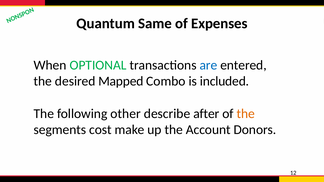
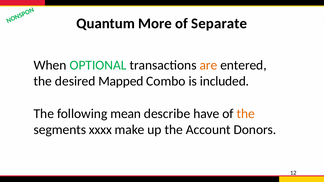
Same: Same -> More
Expenses: Expenses -> Separate
are colour: blue -> orange
other: other -> mean
after: after -> have
cost: cost -> xxxx
